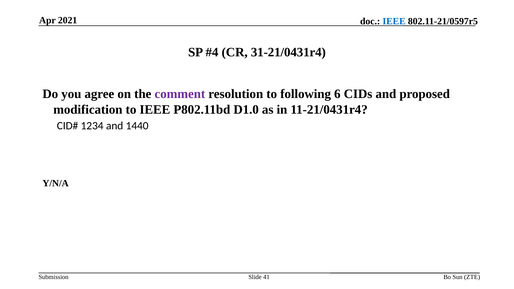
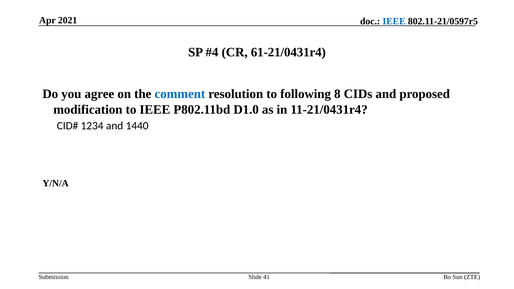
31-21/0431r4: 31-21/0431r4 -> 61-21/0431r4
comment colour: purple -> blue
6: 6 -> 8
